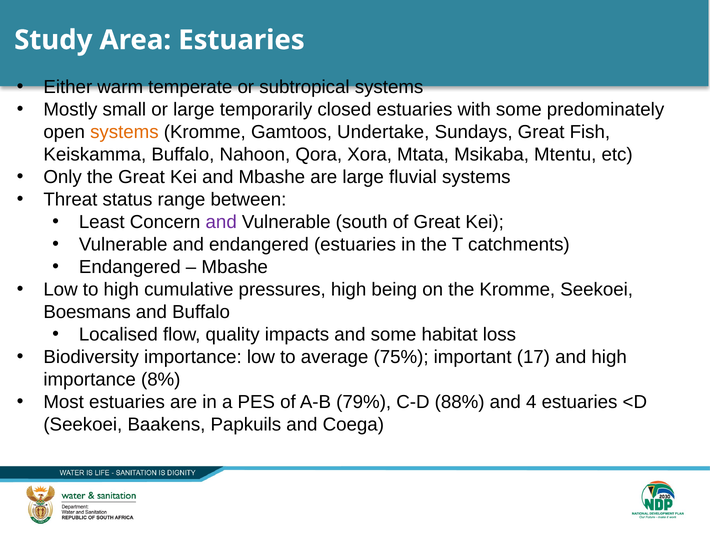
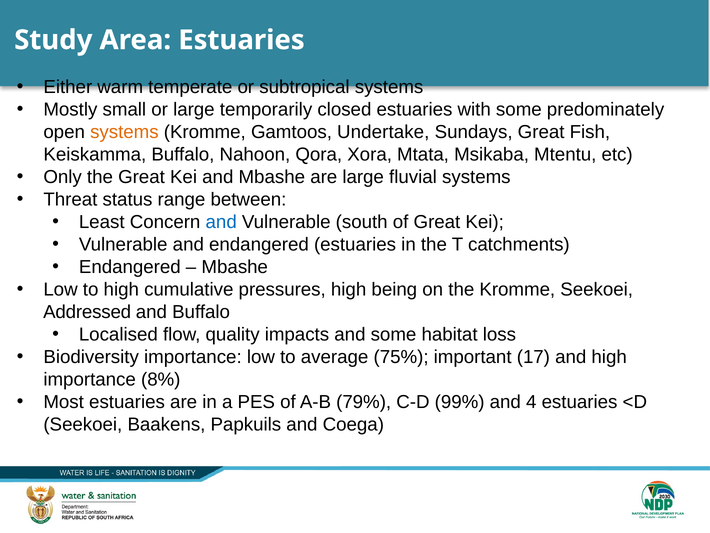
and at (221, 222) colour: purple -> blue
Boesmans: Boesmans -> Addressed
88%: 88% -> 99%
